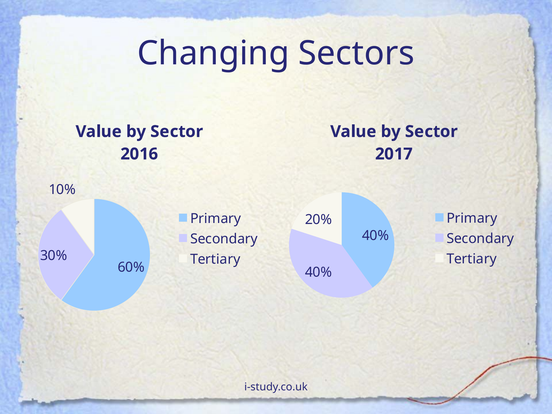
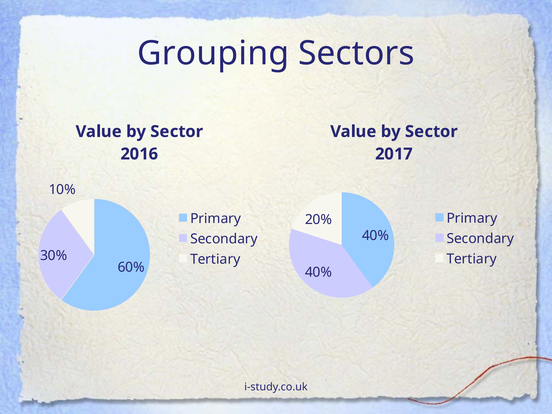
Changing: Changing -> Grouping
